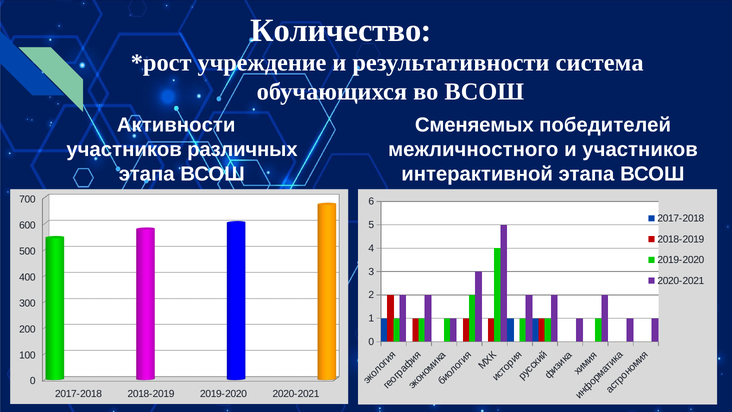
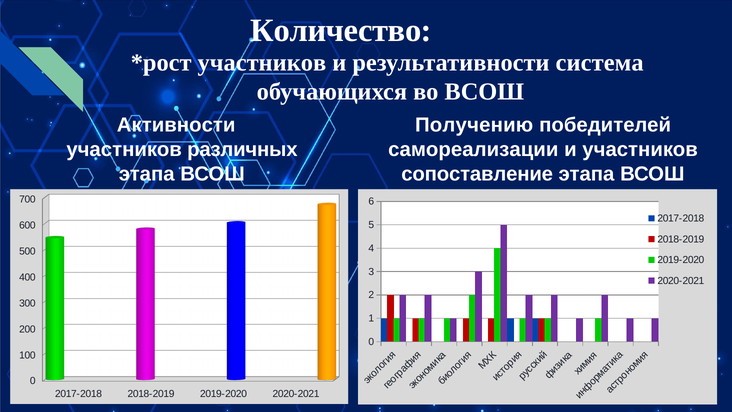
учреждение at (262, 62): учреждение -> участников
Сменяемых: Сменяемых -> Получению
межличностного: межличностного -> самореализации
интерактивной: интерактивной -> сопоставление
